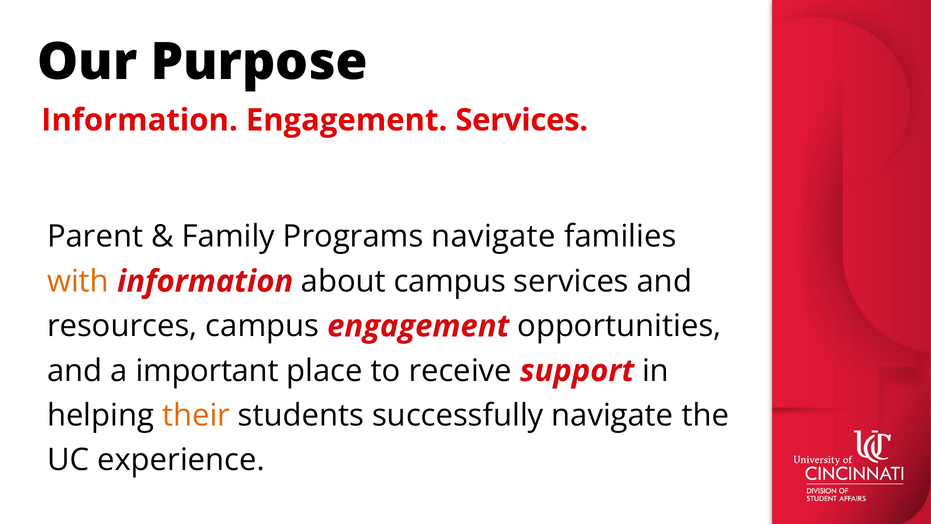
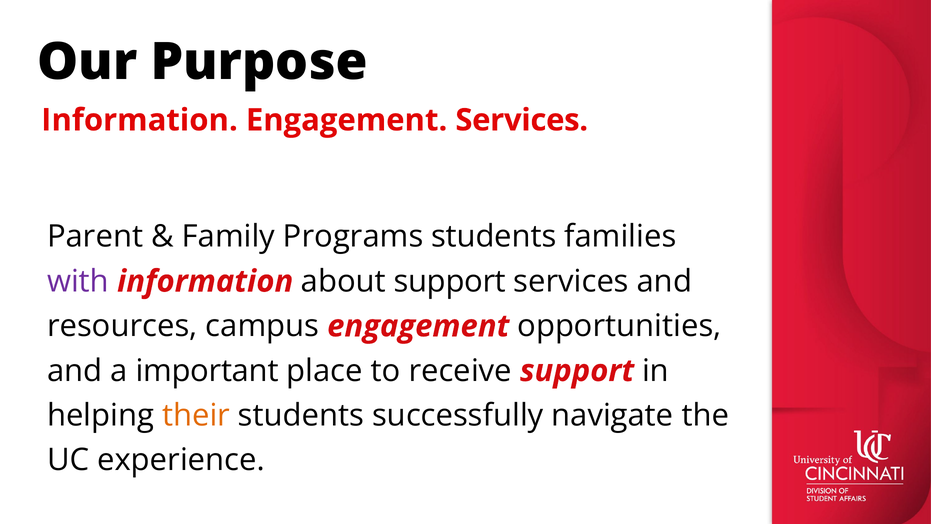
Programs navigate: navigate -> students
with colour: orange -> purple
about campus: campus -> support
